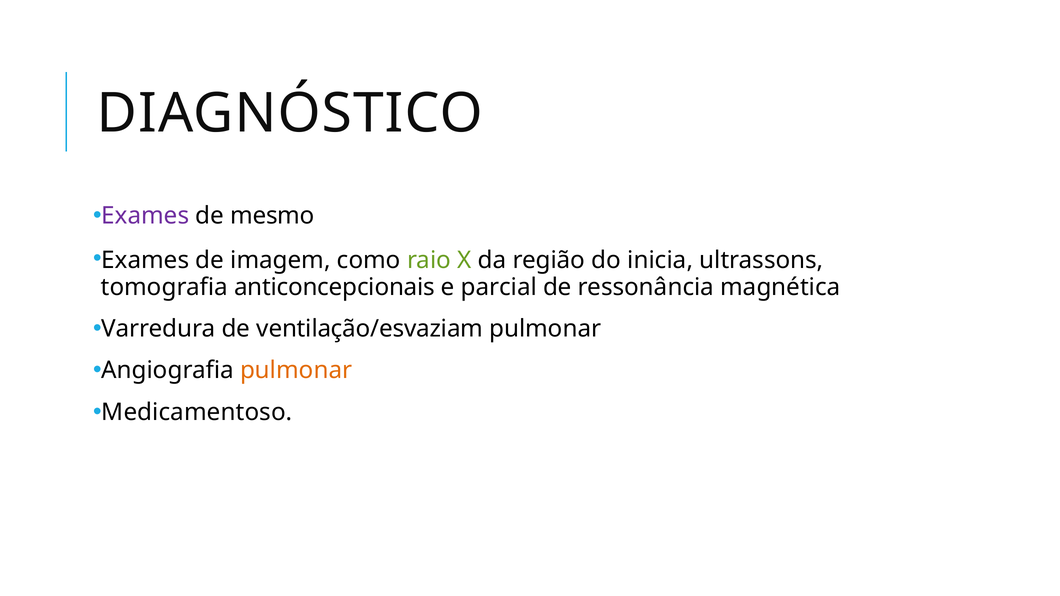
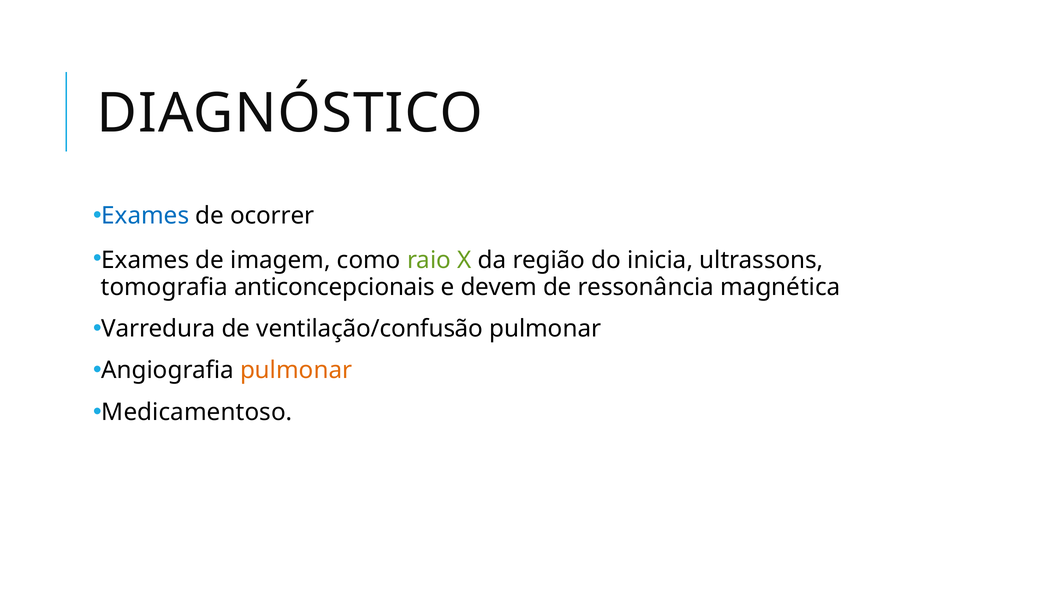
Exames at (145, 216) colour: purple -> blue
mesmo: mesmo -> ocorrer
parcial: parcial -> devem
ventilação/esvaziam: ventilação/esvaziam -> ventilação/confusão
